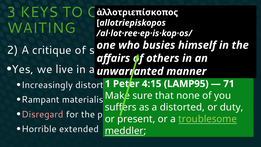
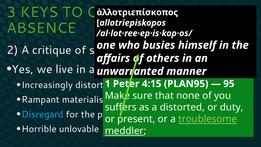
WAITING: WAITING -> ABSENCE
LAMP95: LAMP95 -> PLAN95
71: 71 -> 95
Disregard colour: pink -> light blue
extended: extended -> unlovable
